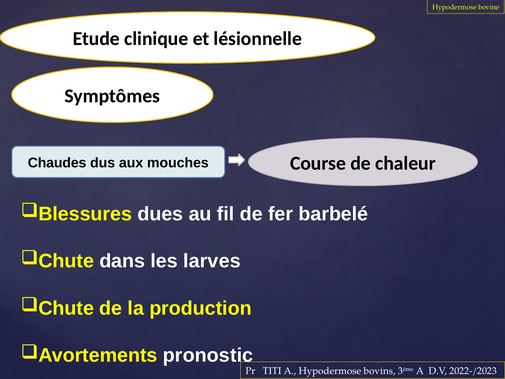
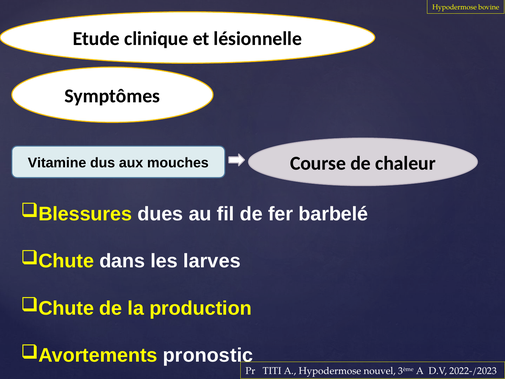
Chaudes: Chaudes -> Vitamine
bovins: bovins -> nouvel
